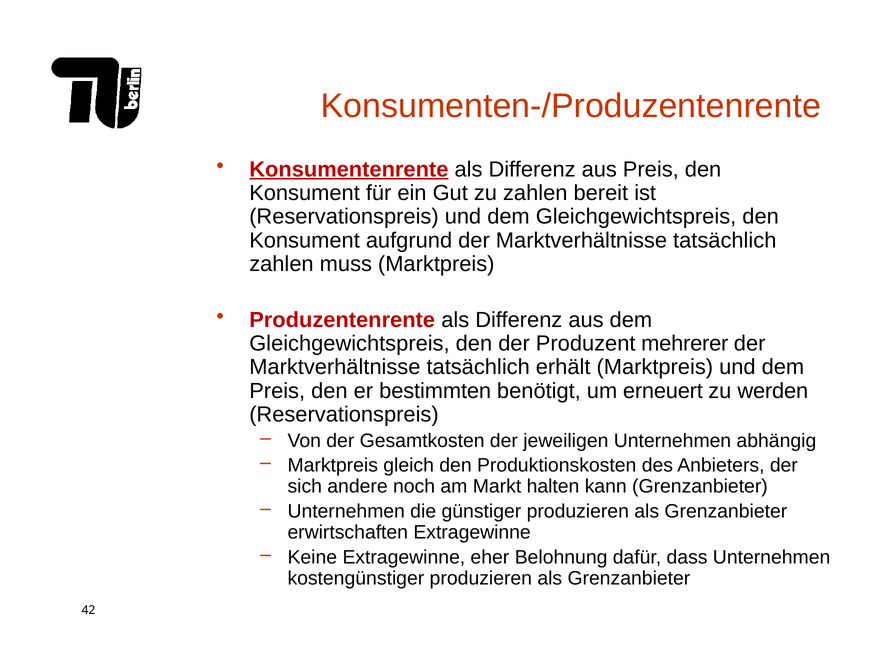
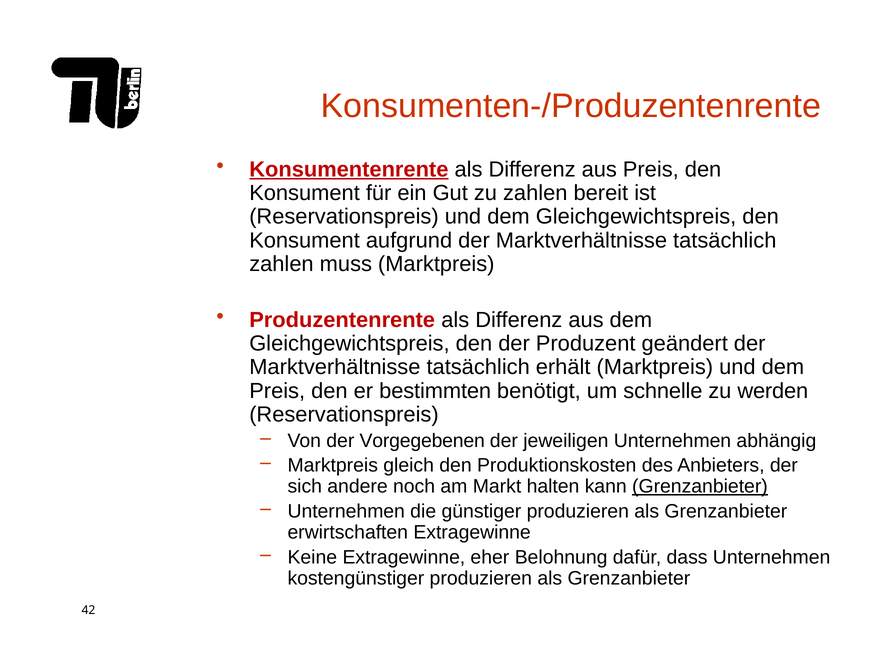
mehrerer: mehrerer -> geändert
erneuert: erneuert -> schnelle
Gesamtkosten: Gesamtkosten -> Vorgegebenen
Grenzanbieter at (700, 487) underline: none -> present
